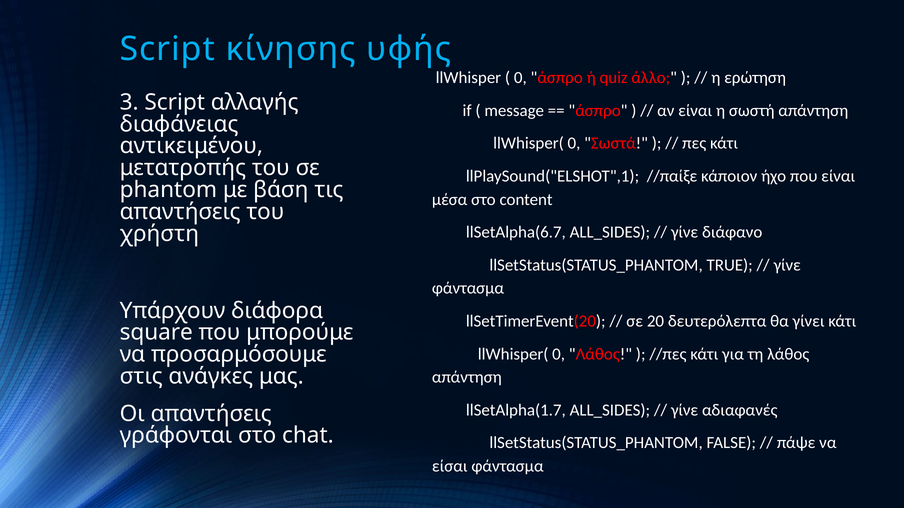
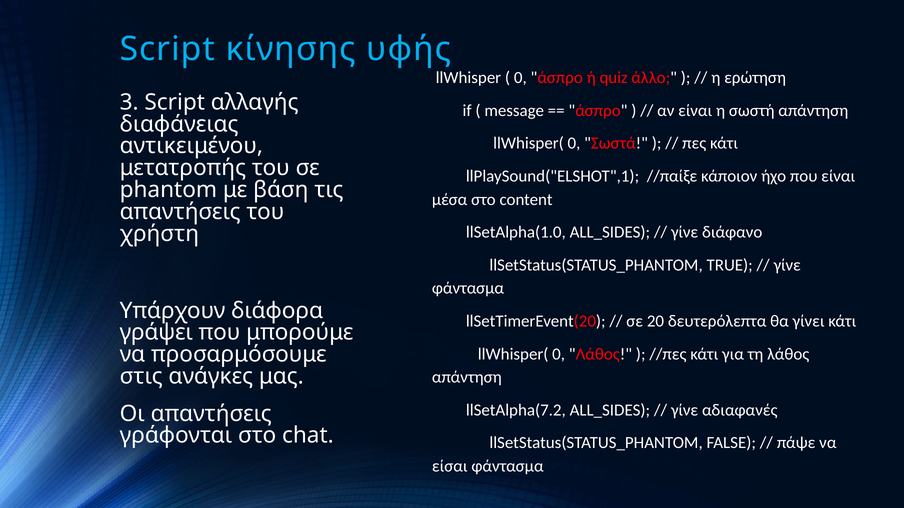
llSetAlpha(6.7: llSetAlpha(6.7 -> llSetAlpha(1.0
square: square -> γράψει
llSetAlpha(1.7: llSetAlpha(1.7 -> llSetAlpha(7.2
